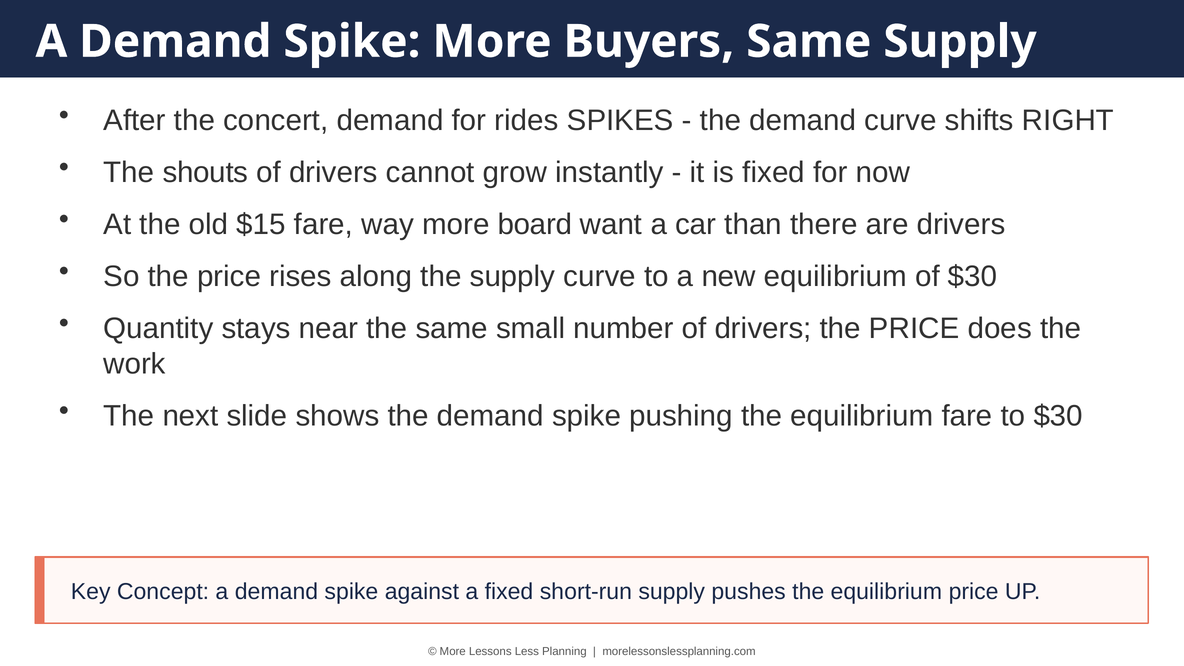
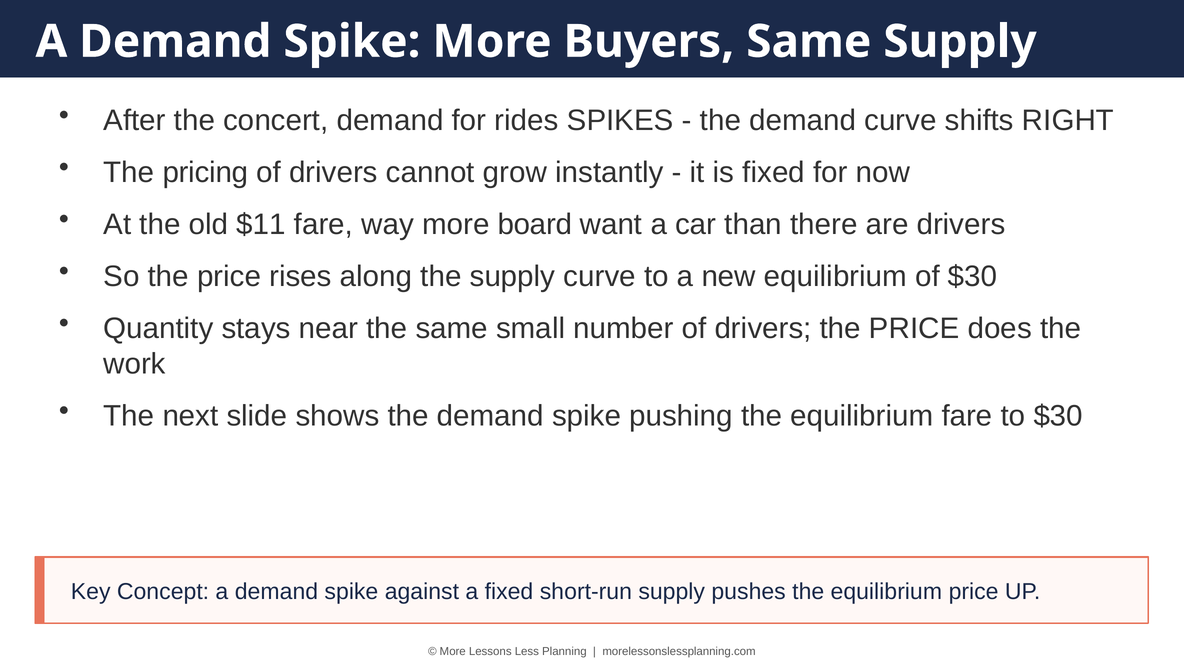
shouts: shouts -> pricing
$15: $15 -> $11
